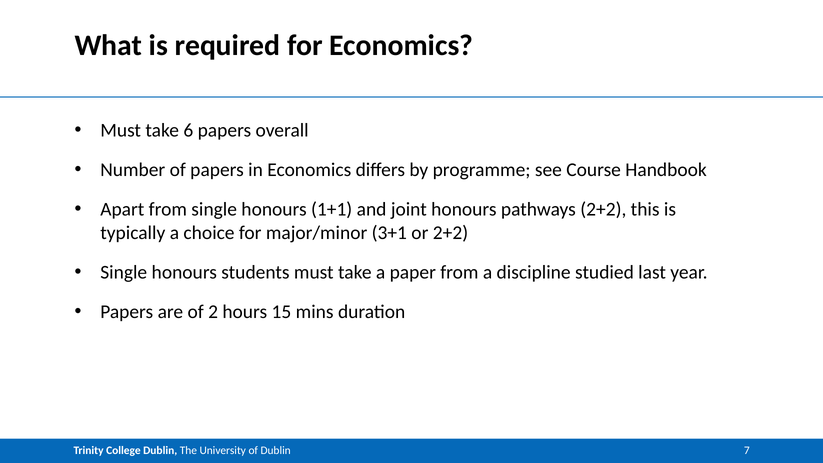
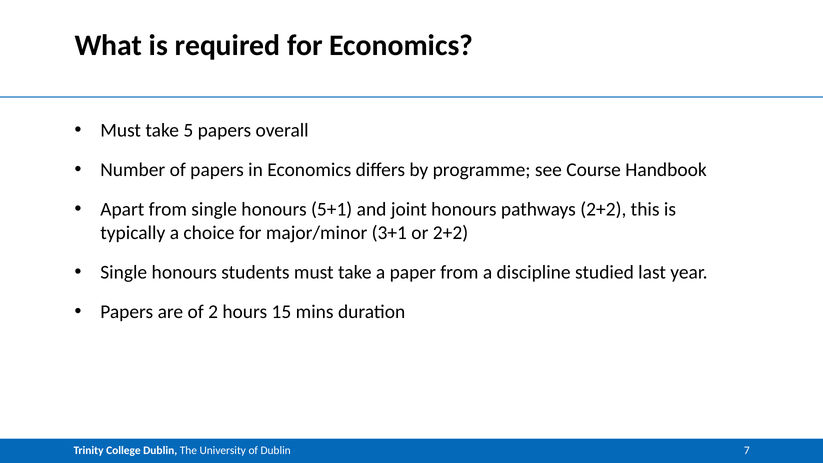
6: 6 -> 5
1+1: 1+1 -> 5+1
